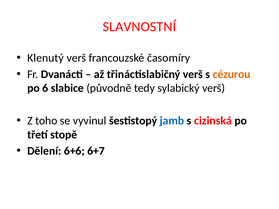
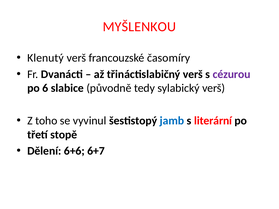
SLAVNOSTNÍ: SLAVNOSTNÍ -> MYŠLENKOU
cézurou colour: orange -> purple
cizinská: cizinská -> literární
